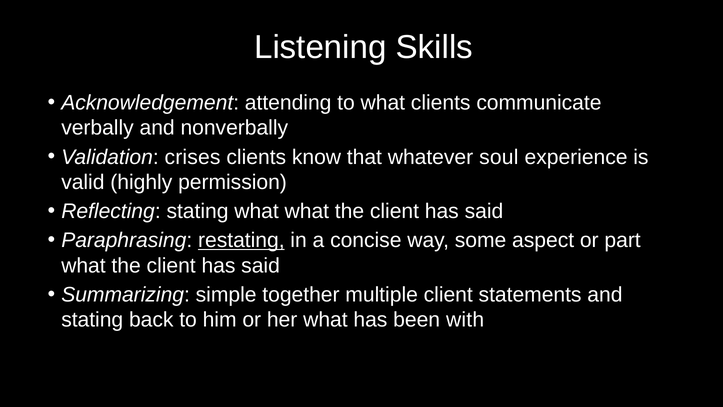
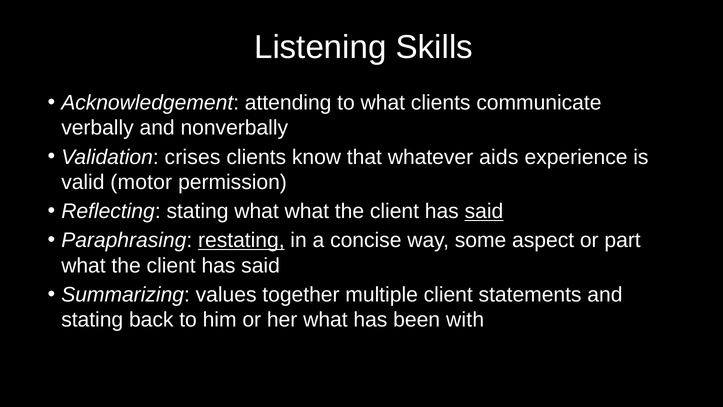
soul: soul -> aids
highly: highly -> motor
said at (484, 211) underline: none -> present
simple: simple -> values
